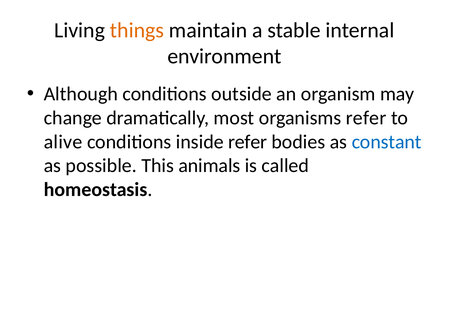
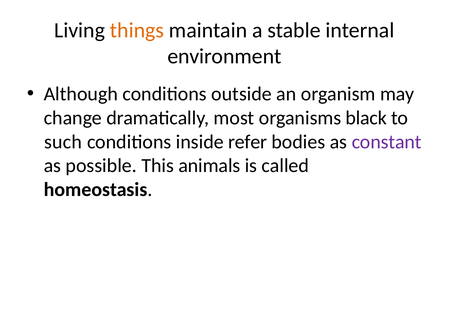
organisms refer: refer -> black
alive: alive -> such
constant colour: blue -> purple
